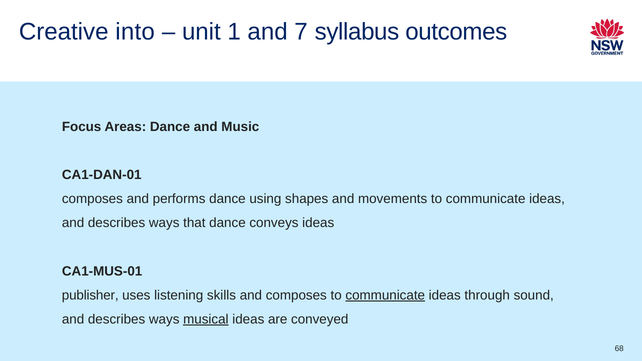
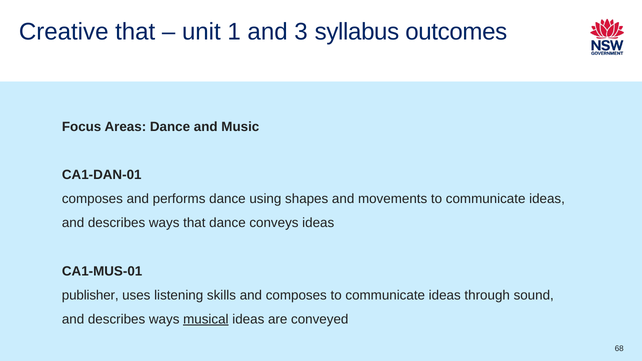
Creative into: into -> that
7: 7 -> 3
communicate at (385, 295) underline: present -> none
